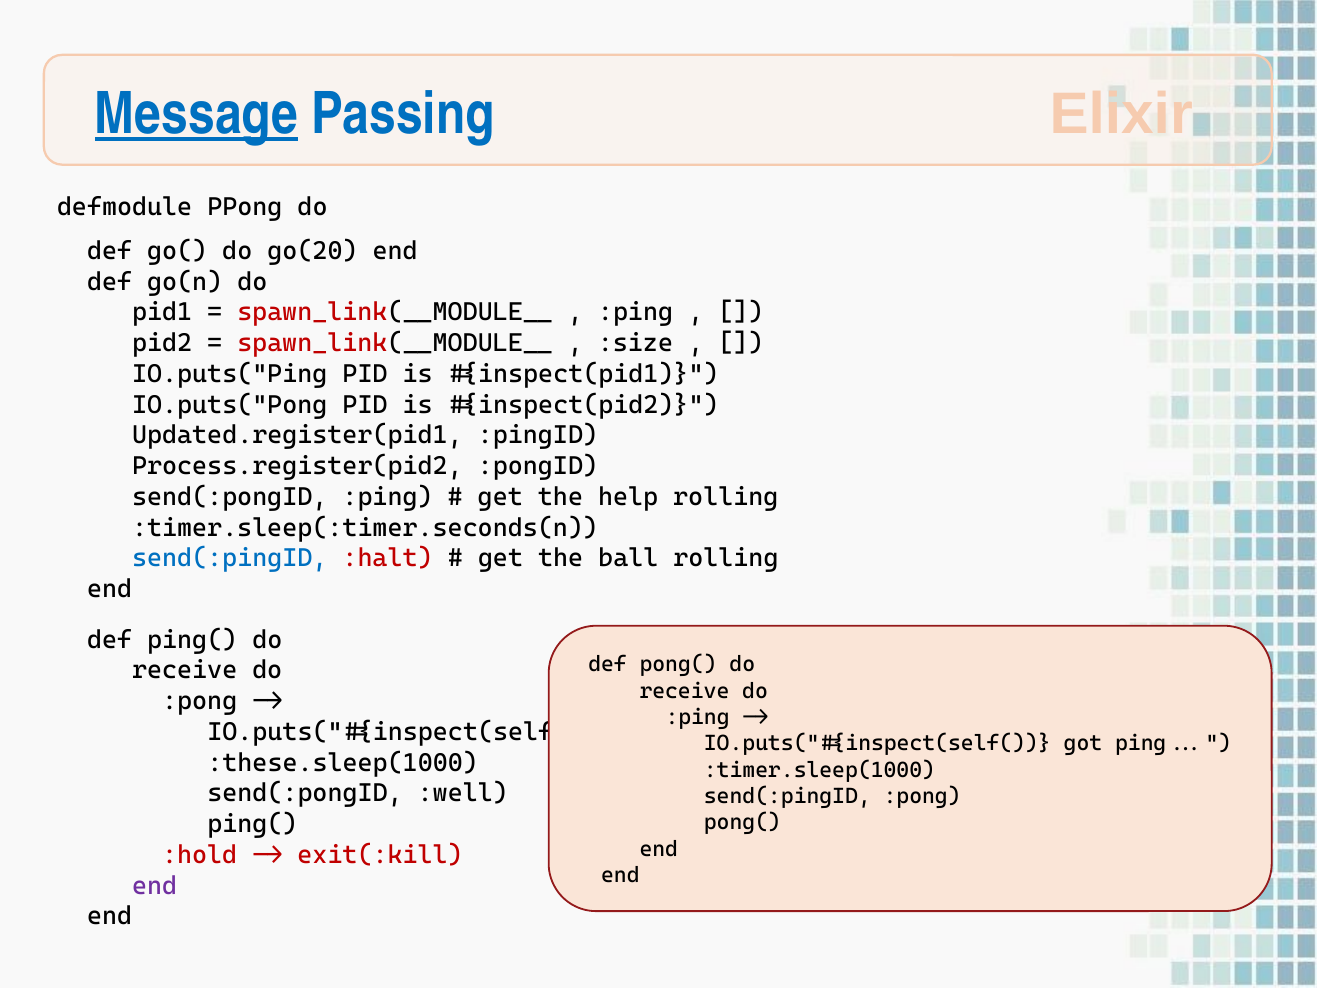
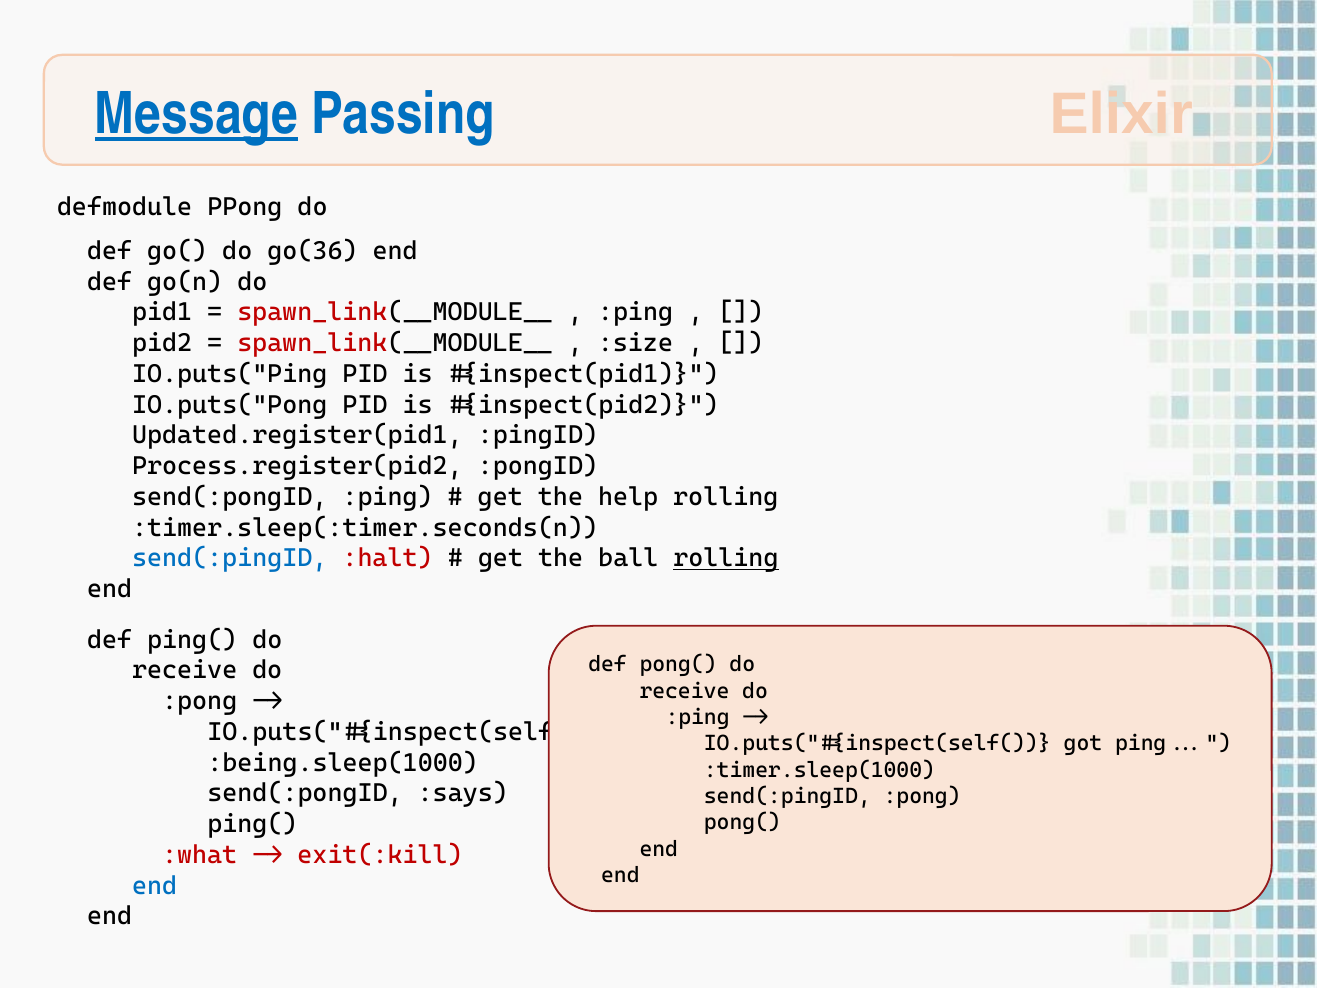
go(20: go(20 -> go(36
rolling at (726, 558) underline: none -> present
:these.sleep(1000: :these.sleep(1000 -> :being.sleep(1000
:well: :well -> :says
:hold: :hold -> :what
end at (155, 885) colour: purple -> blue
